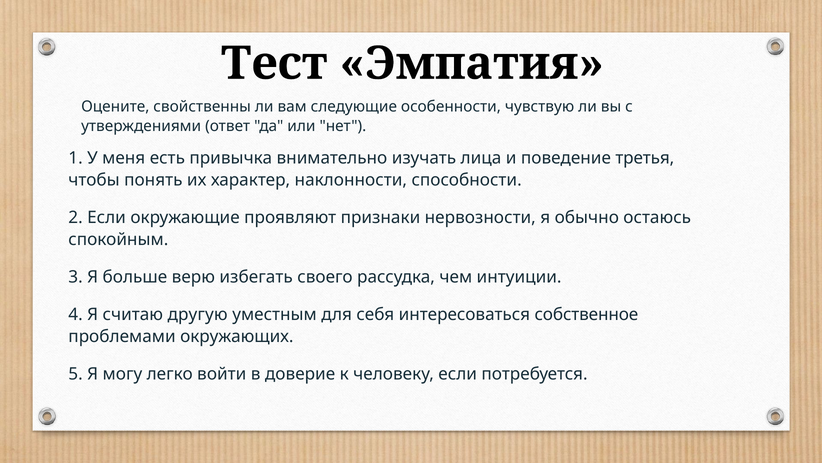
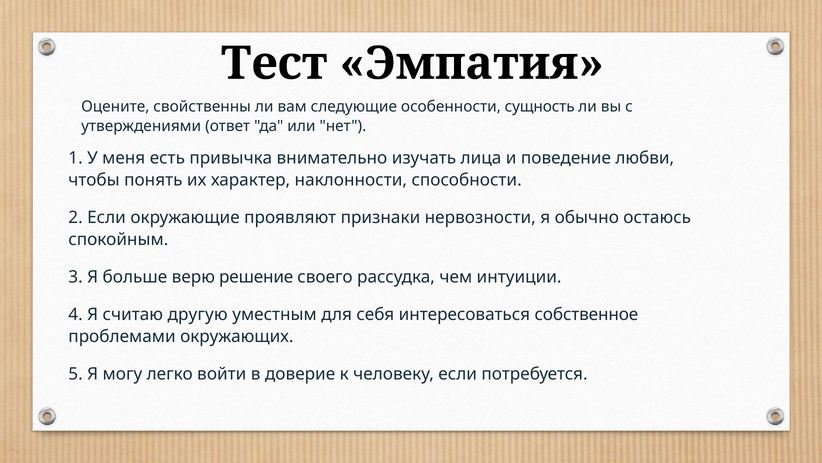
чувствую: чувствую -> сущность
третья: третья -> любви
избегать: избегать -> решение
